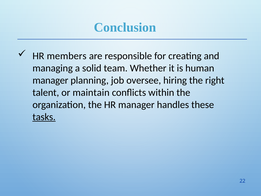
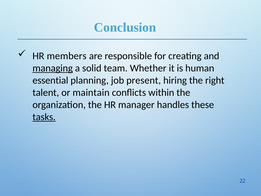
managing underline: none -> present
manager at (50, 80): manager -> essential
oversee: oversee -> present
